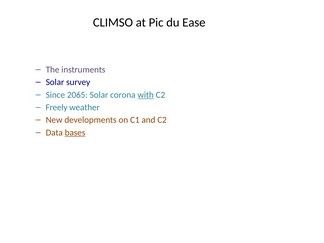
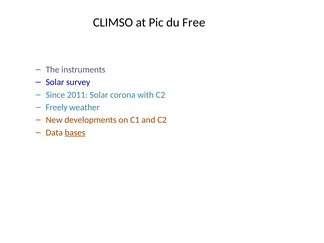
Ease: Ease -> Free
2065: 2065 -> 2011
with underline: present -> none
